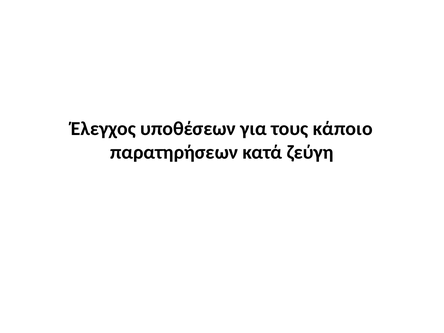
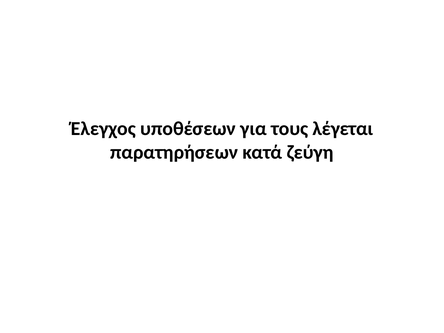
κάποιο: κάποιο -> λέγεται
